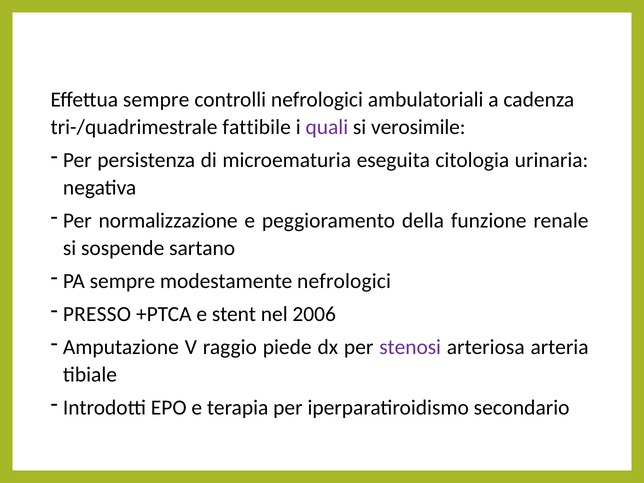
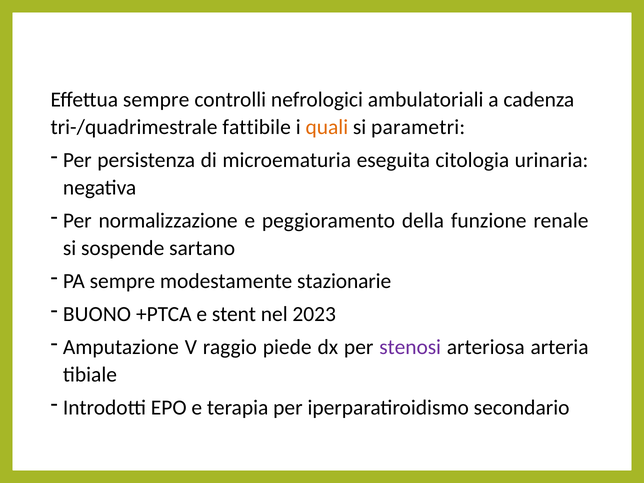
quali colour: purple -> orange
verosimile: verosimile -> parametri
modestamente nefrologici: nefrologici -> stazionarie
PRESSO: PRESSO -> BUONO
2006: 2006 -> 2023
